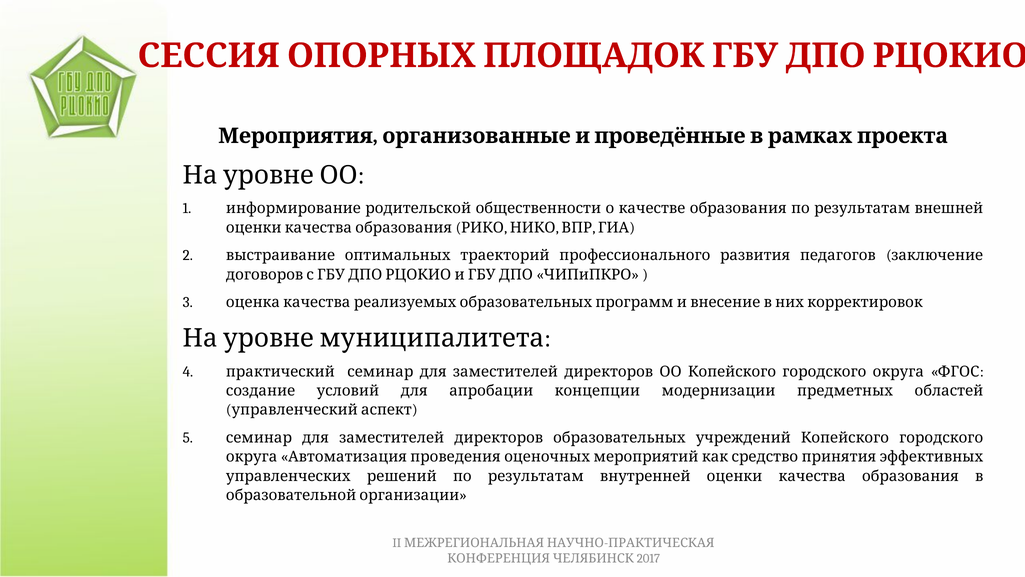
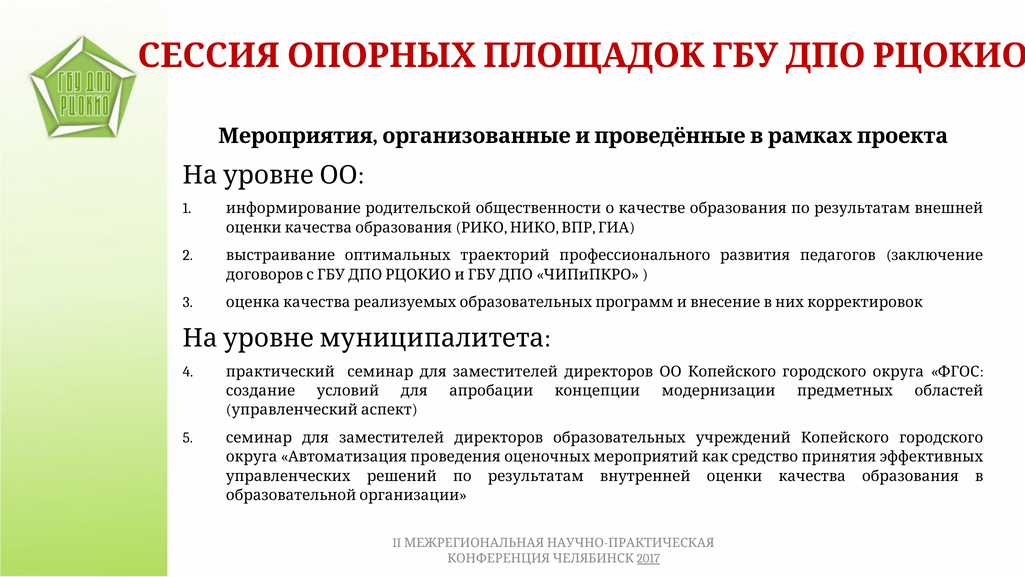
2017 underline: none -> present
